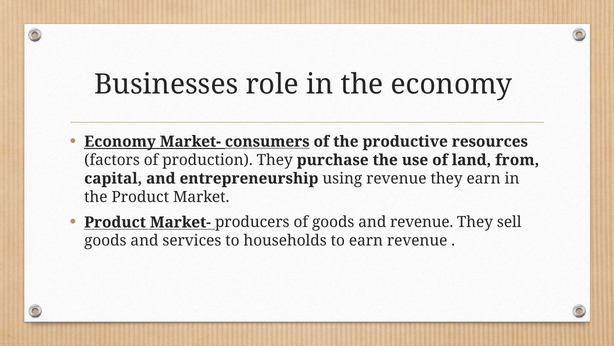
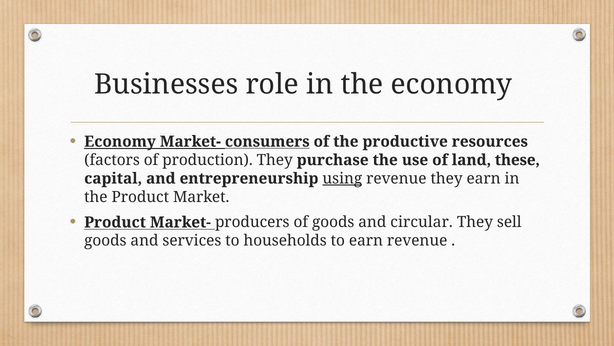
from: from -> these
using underline: none -> present
and revenue: revenue -> circular
